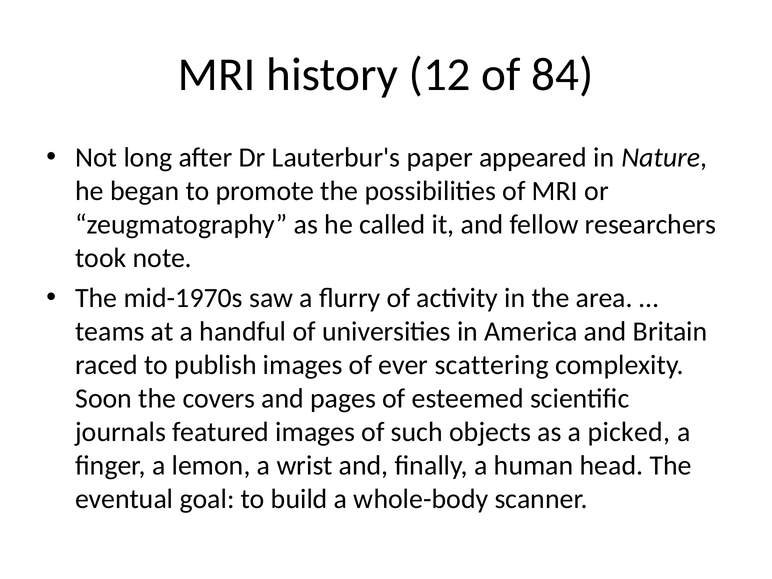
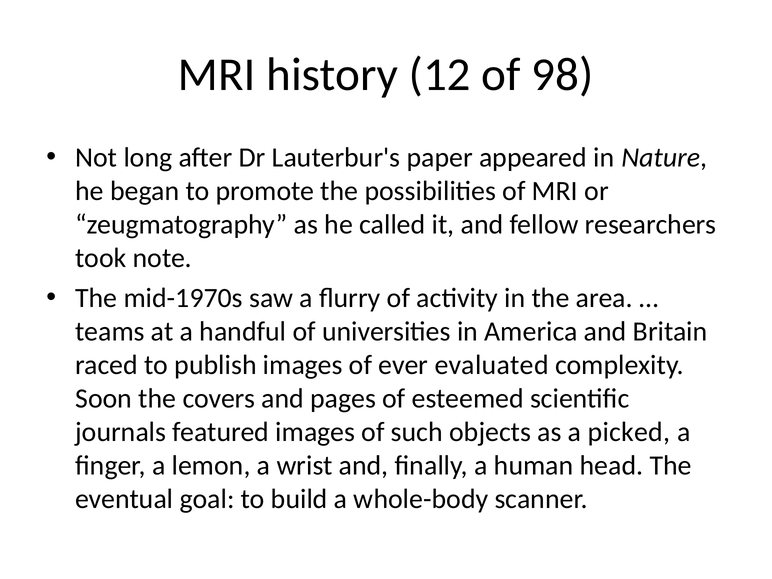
84: 84 -> 98
scattering: scattering -> evaluated
